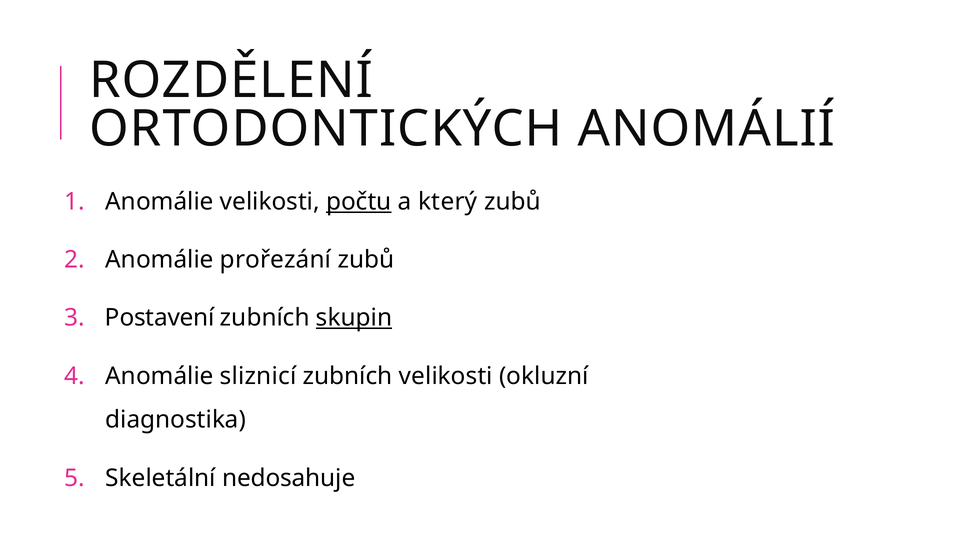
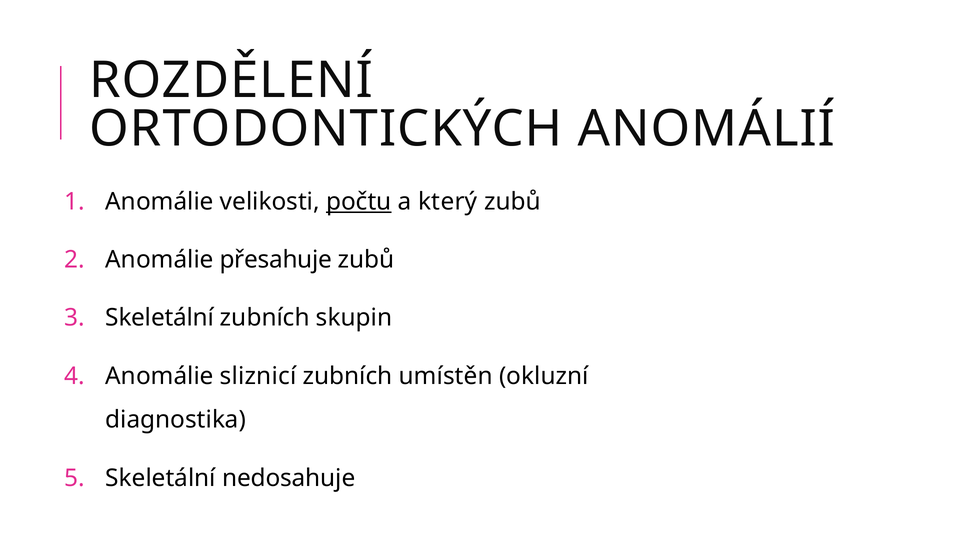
prořezání: prořezání -> přesahuje
Postavení at (160, 318): Postavení -> Skeletální
skupin underline: present -> none
zubních velikosti: velikosti -> umístěn
